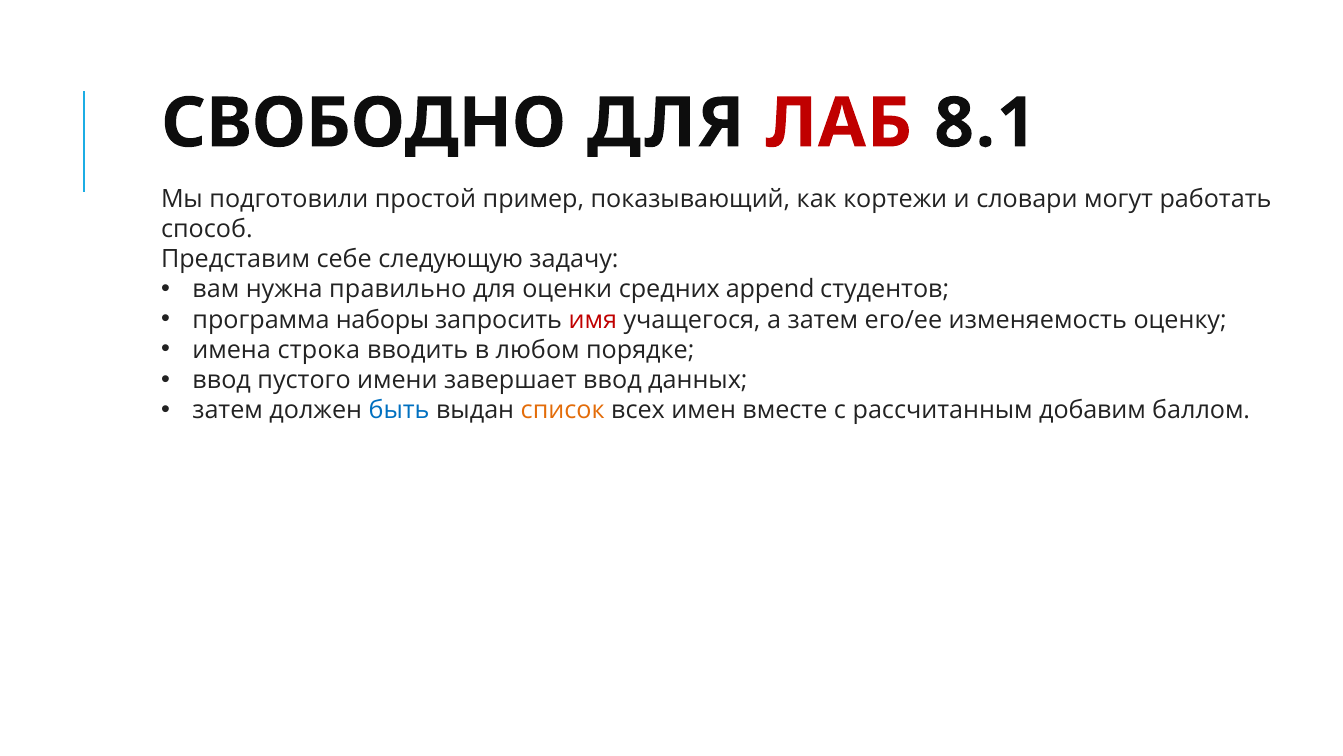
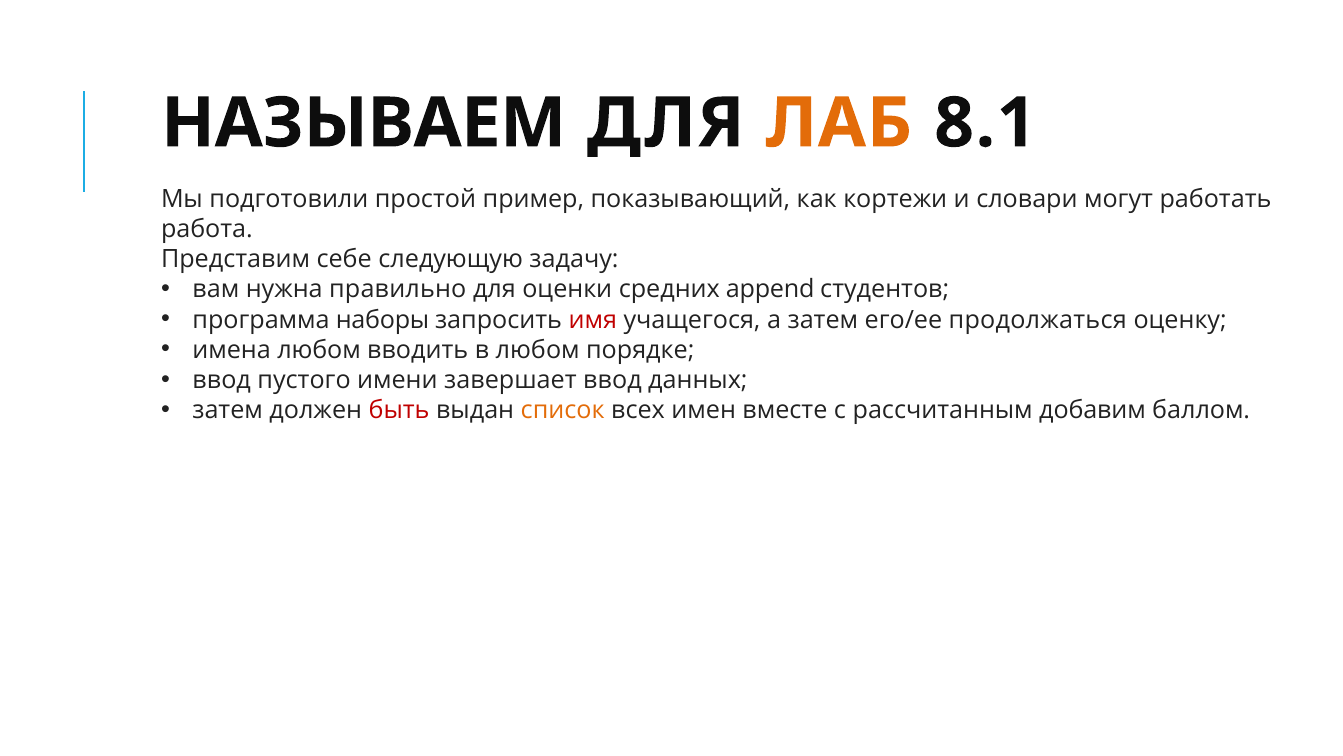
СВОБОДНО: СВОБОДНО -> НАЗЫВАЕМ
ЛАБ colour: red -> orange
способ: способ -> работа
изменяемость: изменяемость -> продолжаться
имена строка: строка -> любом
быть colour: blue -> red
